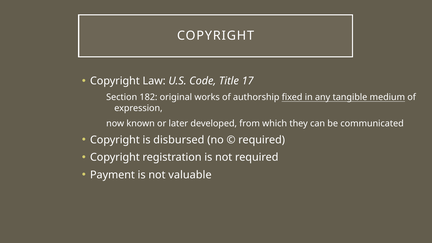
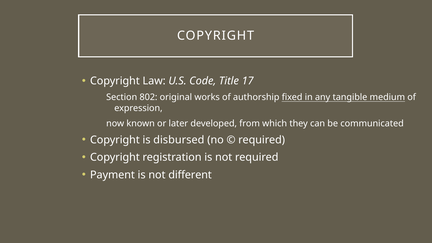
182: 182 -> 802
valuable: valuable -> different
